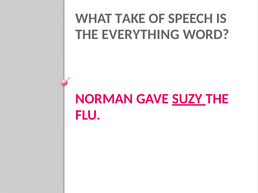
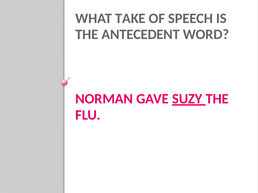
EVERYTHING: EVERYTHING -> ANTECEDENT
